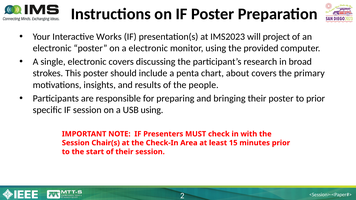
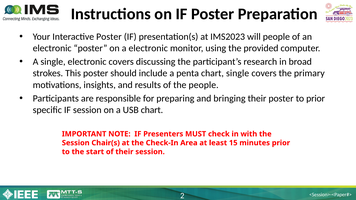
Interactive Works: Works -> Poster
will project: project -> people
chart about: about -> single
USB using: using -> chart
